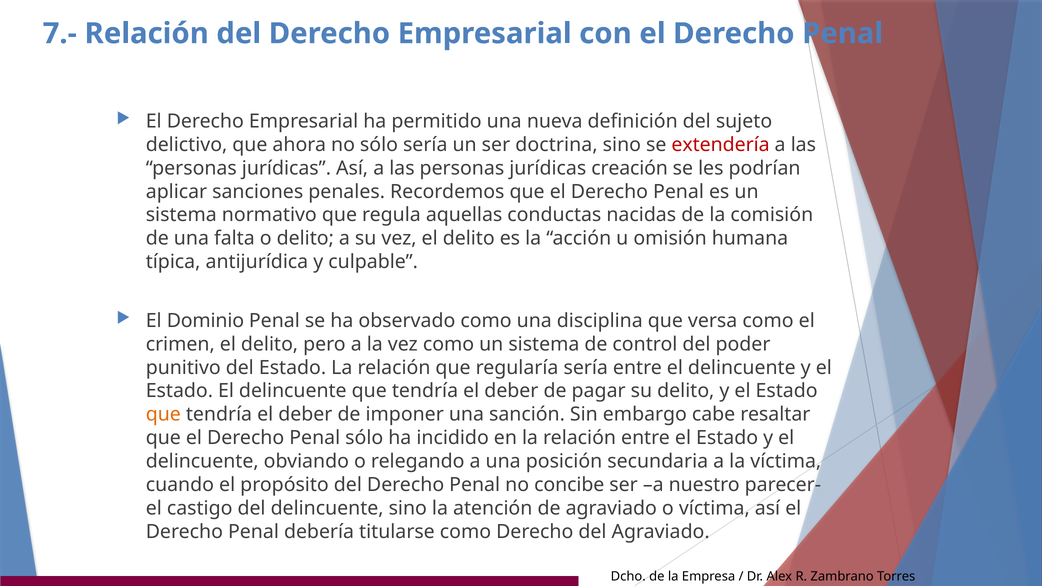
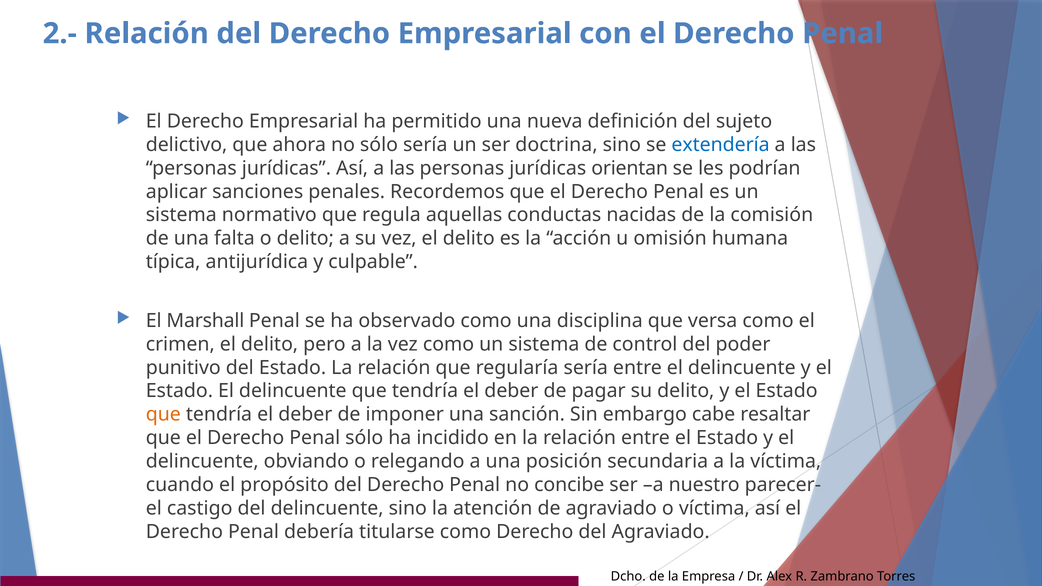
7.-: 7.- -> 2.-
extendería colour: red -> blue
creación: creación -> orientan
Dominio: Dominio -> Marshall
